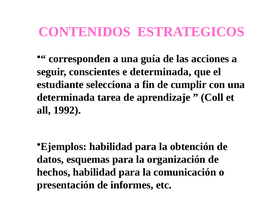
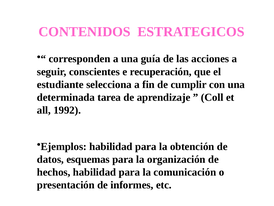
e determinada: determinada -> recuperación
